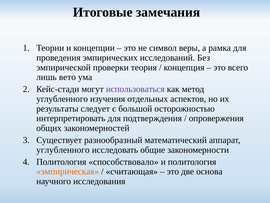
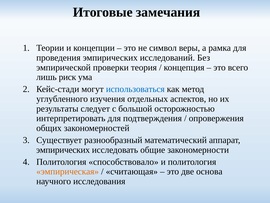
вето: вето -> риск
использоваться colour: purple -> blue
углубленного at (63, 150): углубленного -> эмпирических
